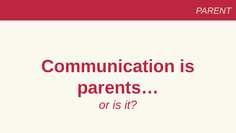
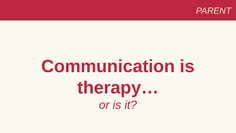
parents…: parents… -> therapy…
